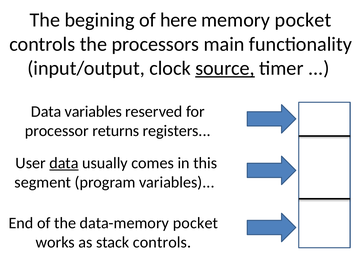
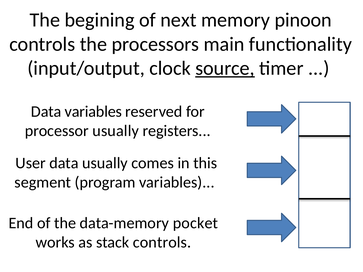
here: here -> next
memory pocket: pocket -> pinoon
processor returns: returns -> usually
data at (64, 163) underline: present -> none
